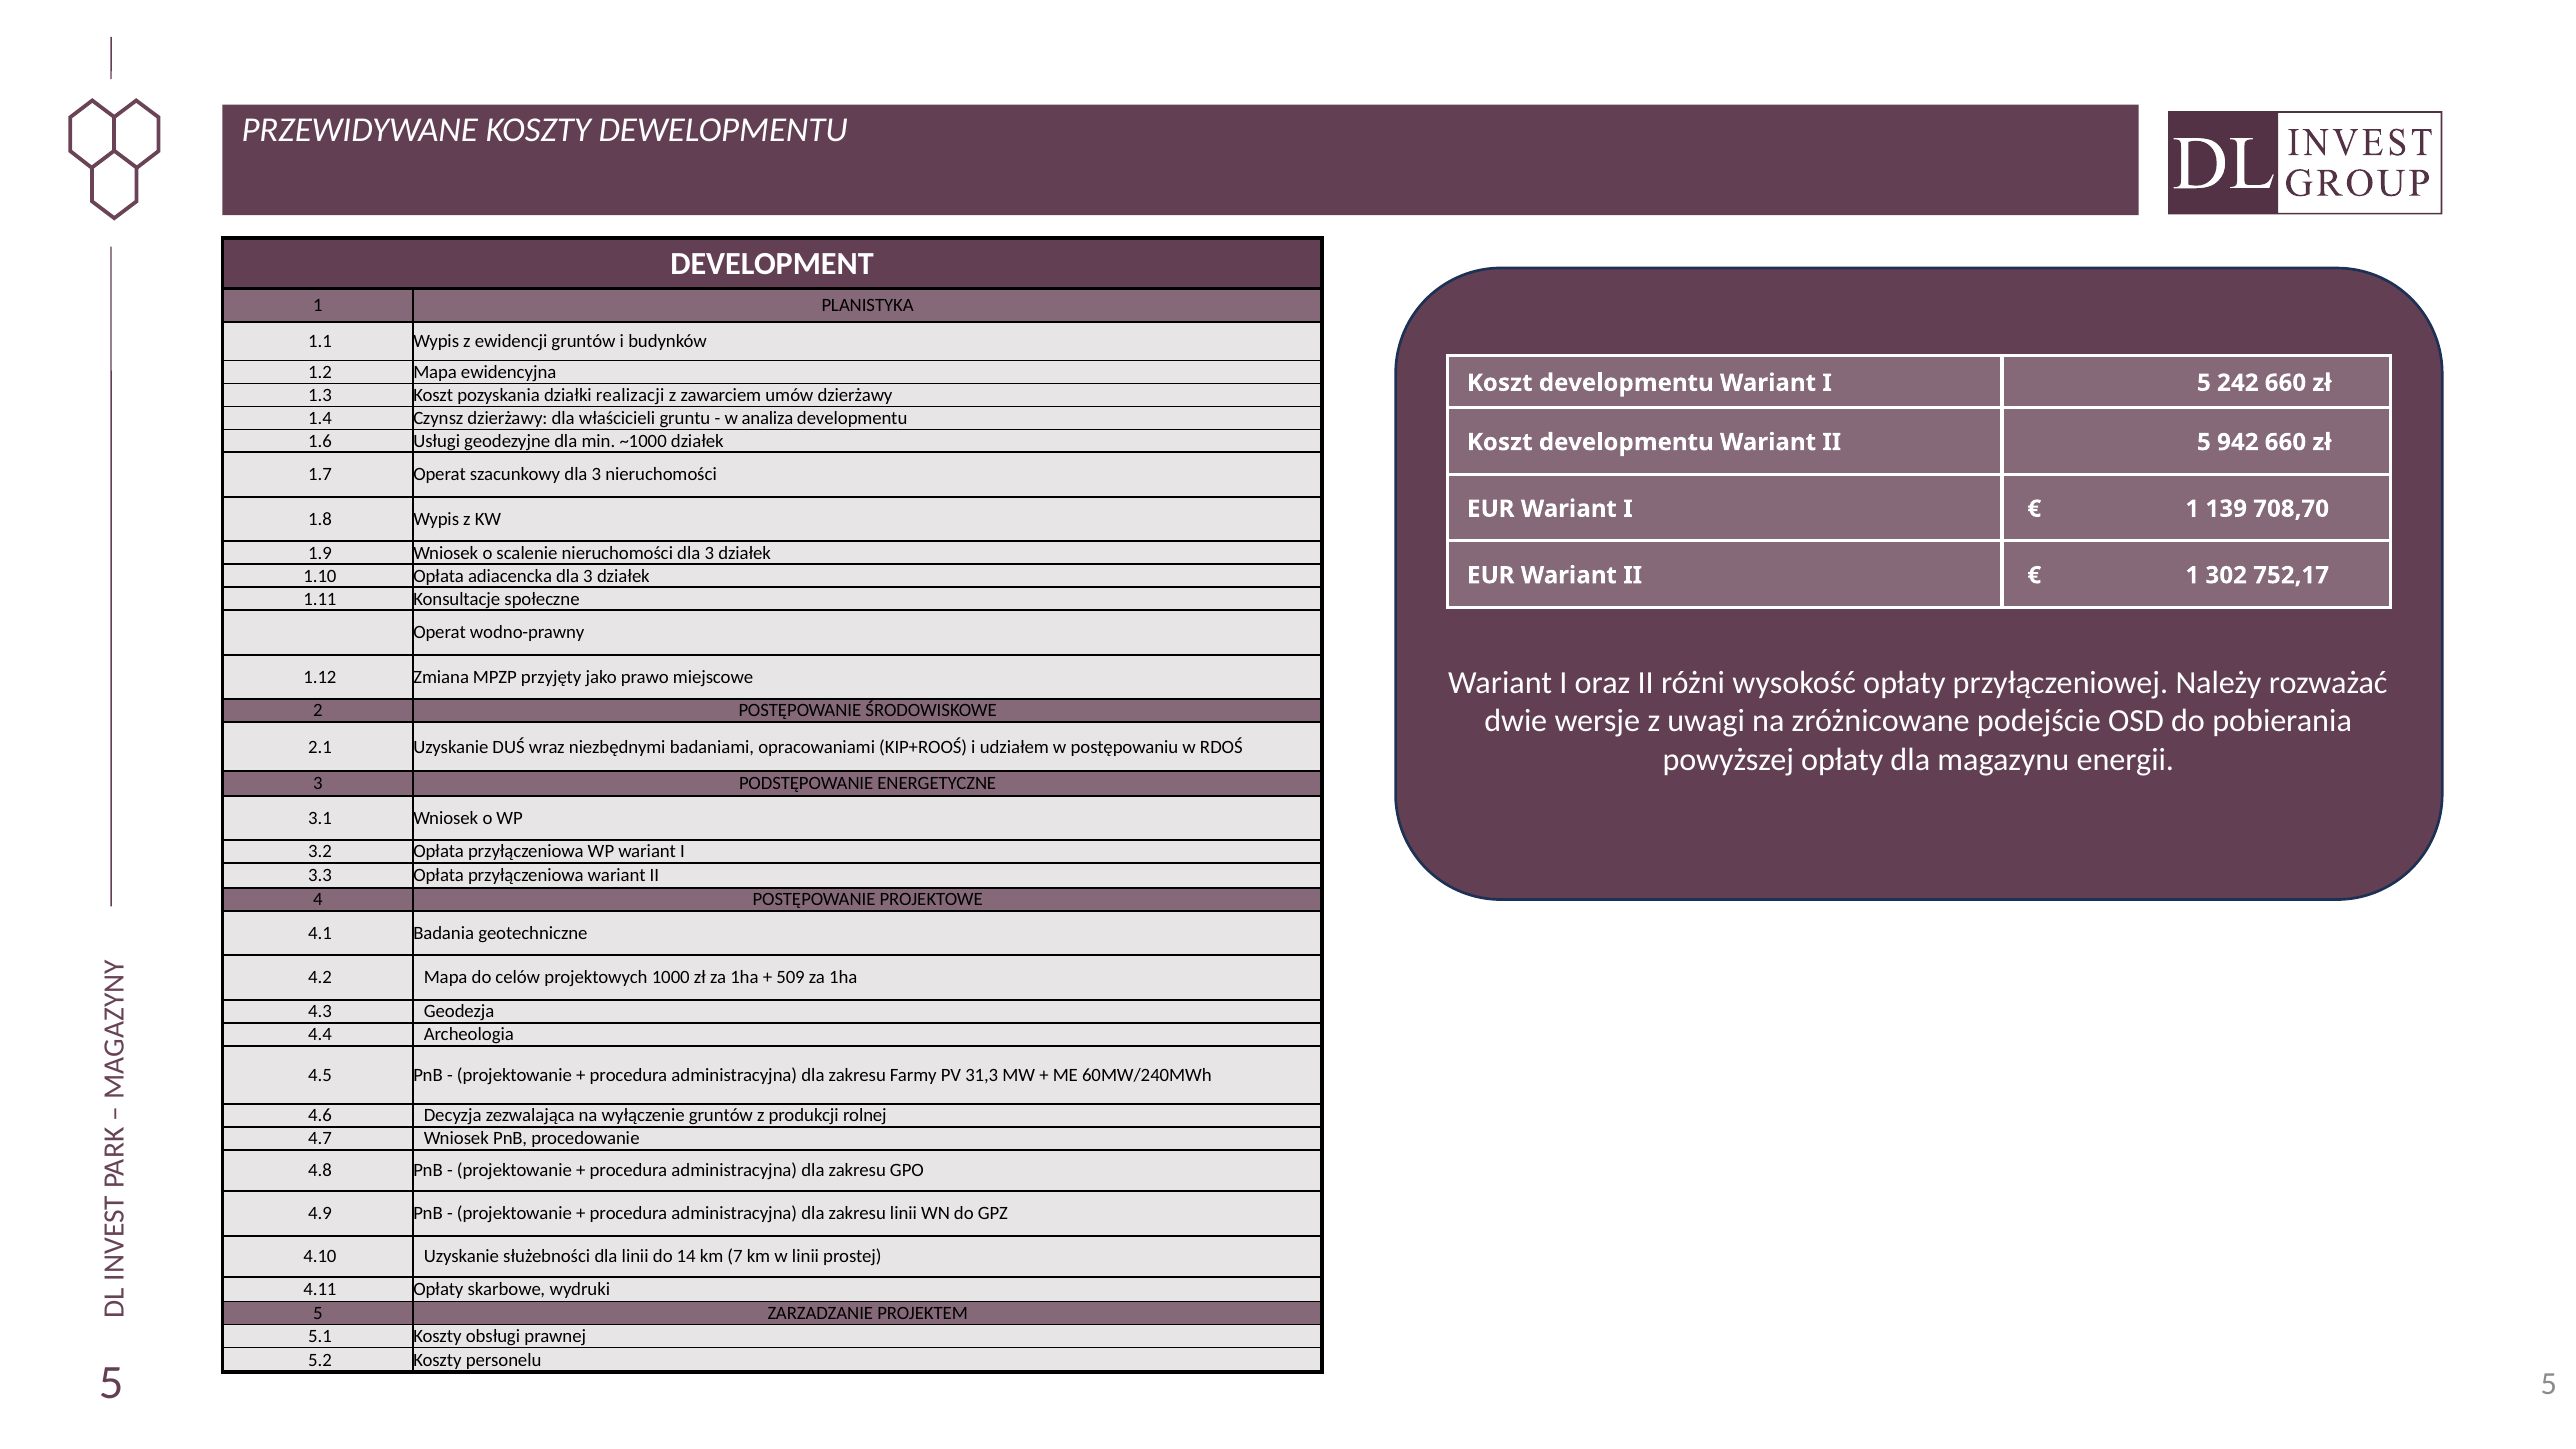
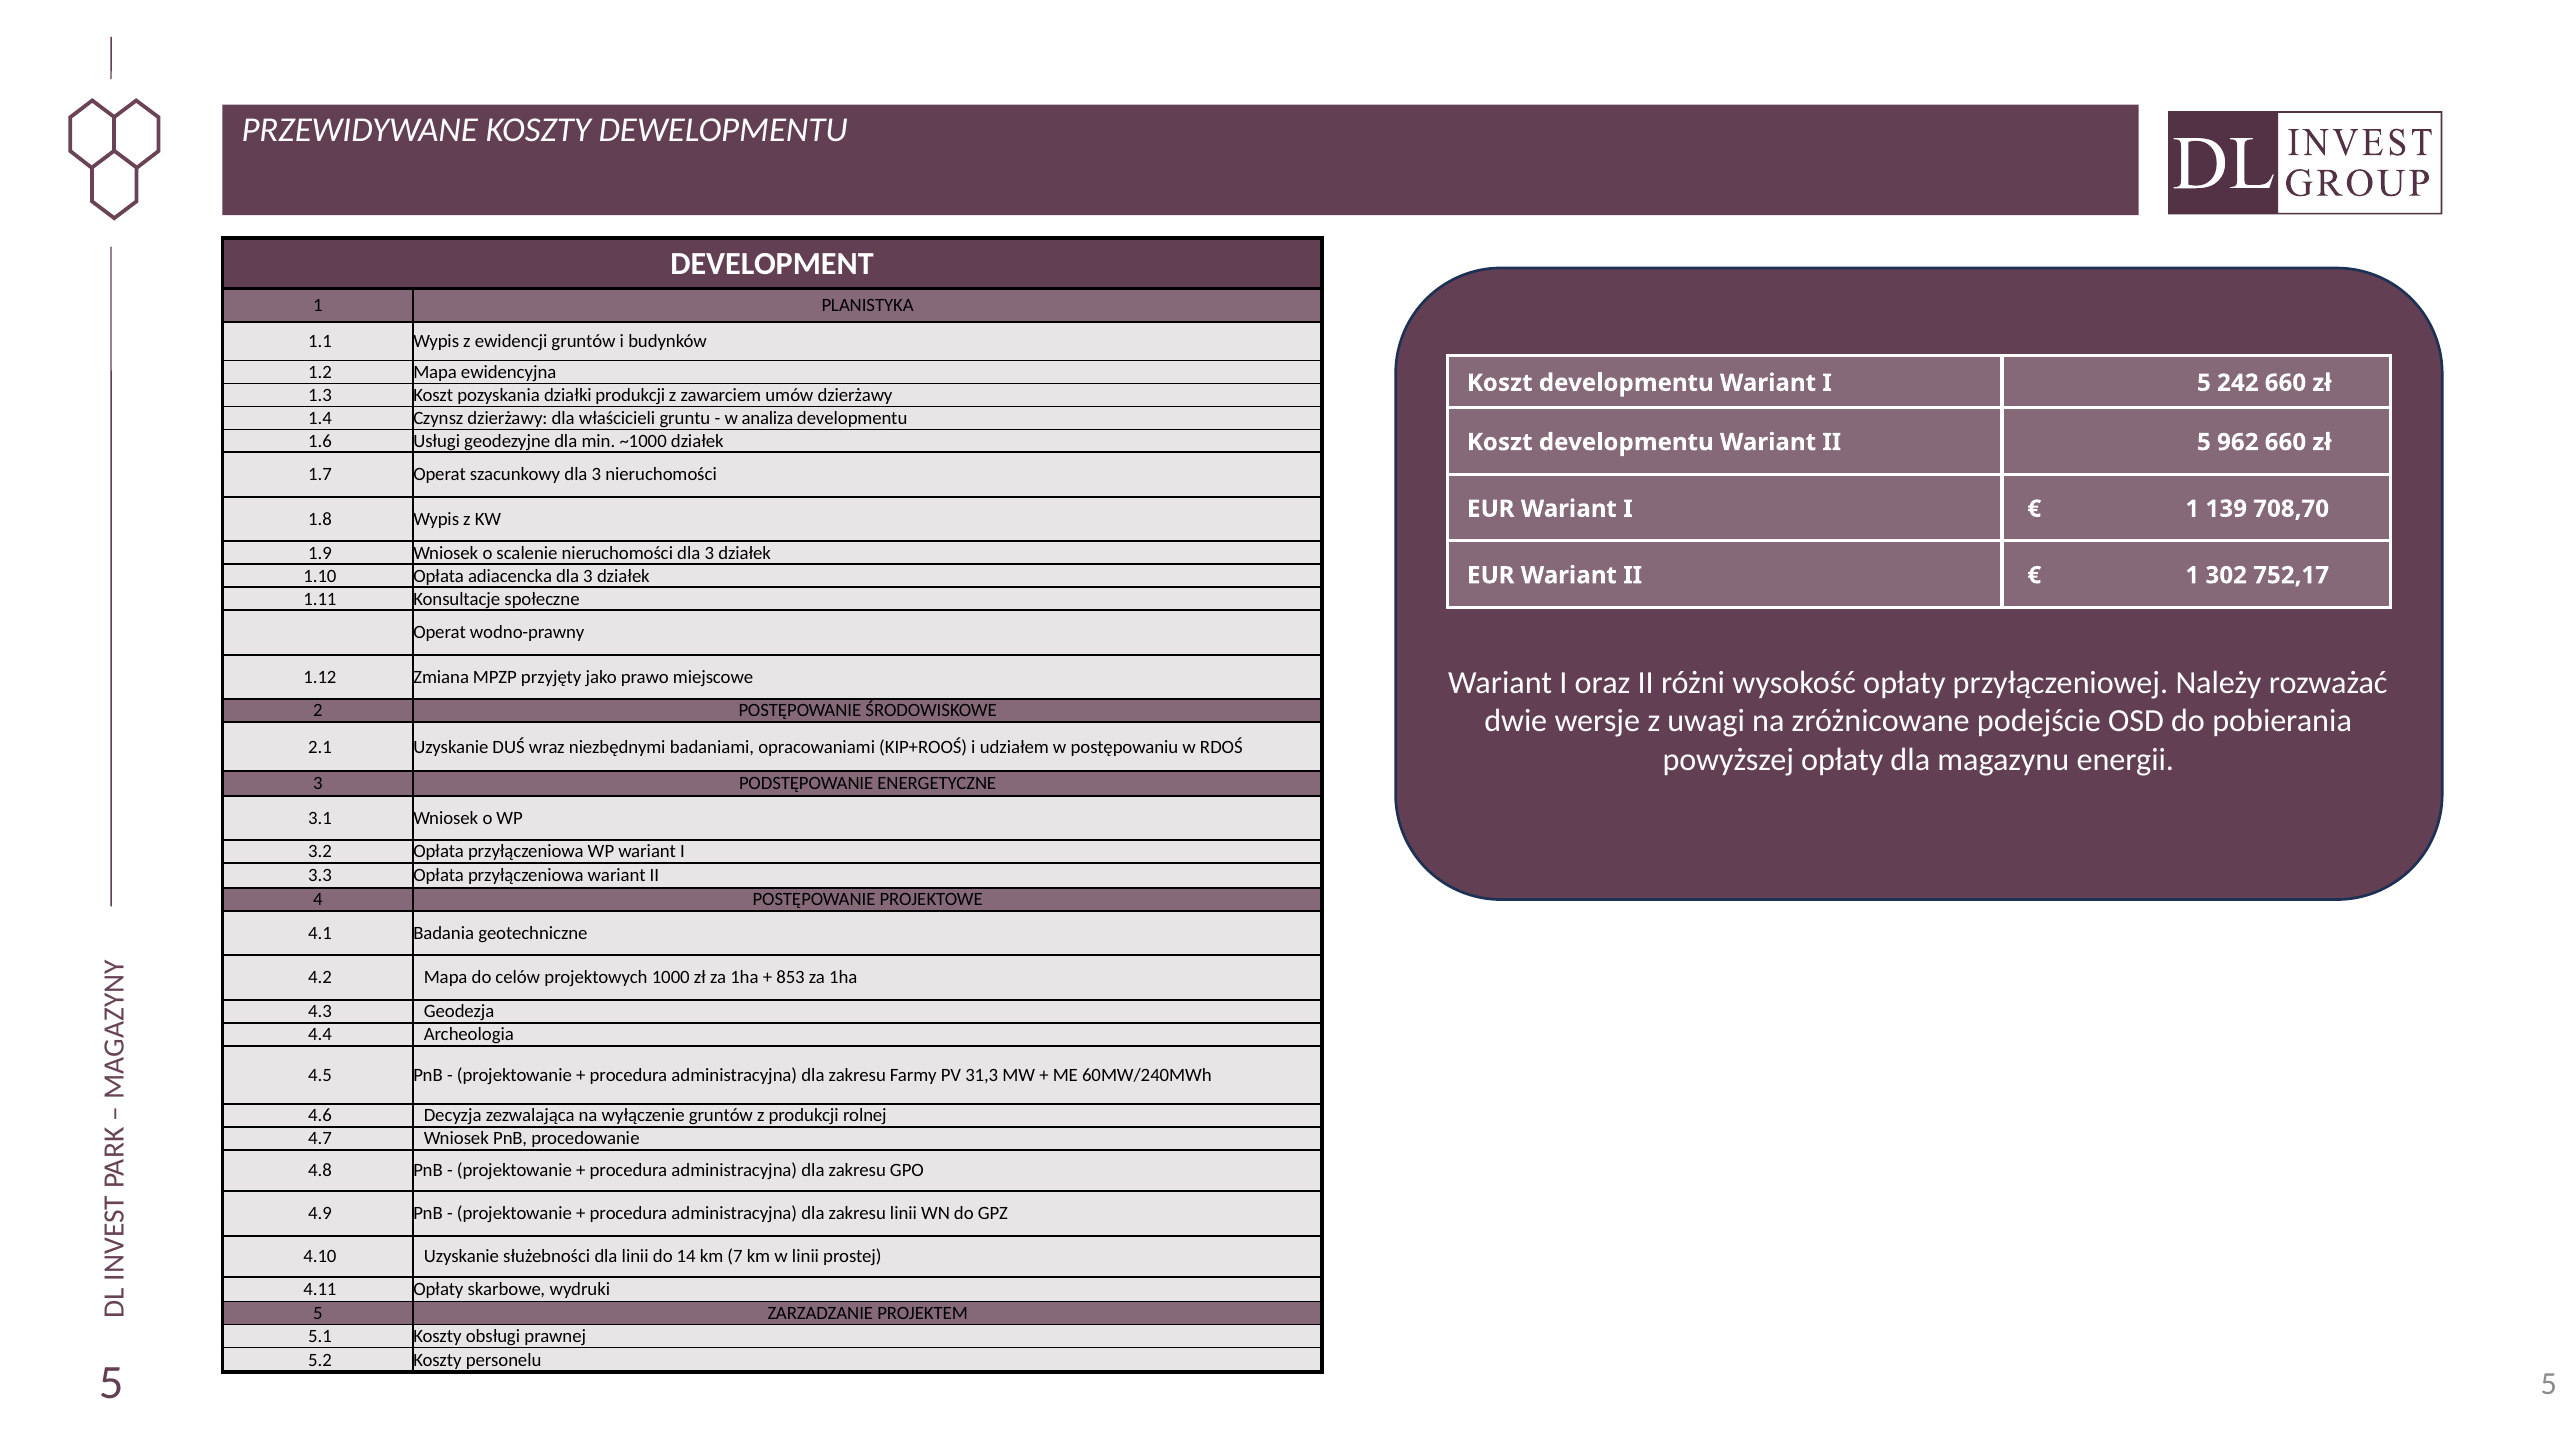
działki realizacji: realizacji -> produkcji
942: 942 -> 962
509: 509 -> 853
